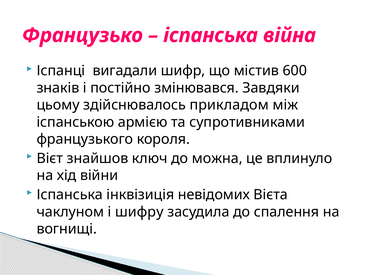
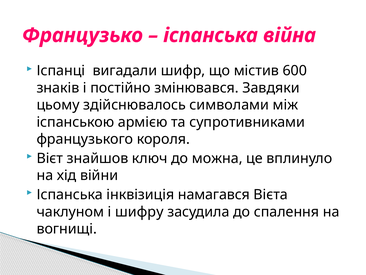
прикладом: прикладом -> символами
невідомих: невідомих -> намагався
